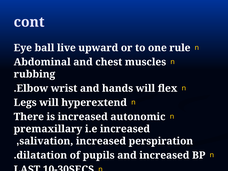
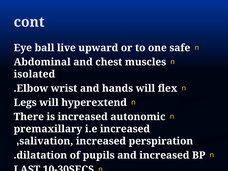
rule: rule -> safe
rubbing: rubbing -> isolated
